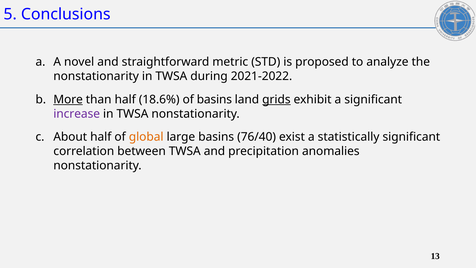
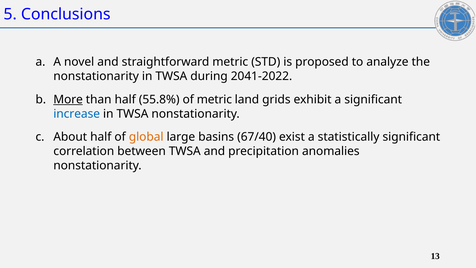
2021-2022: 2021-2022 -> 2041-2022
18.6%: 18.6% -> 55.8%
of basins: basins -> metric
grids underline: present -> none
increase colour: purple -> blue
76/40: 76/40 -> 67/40
